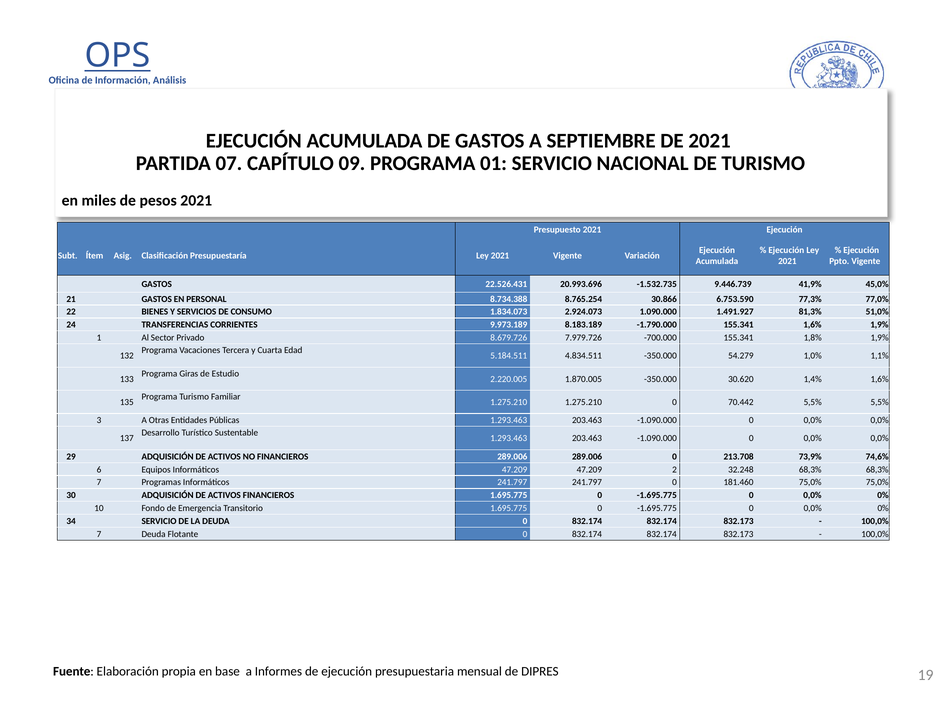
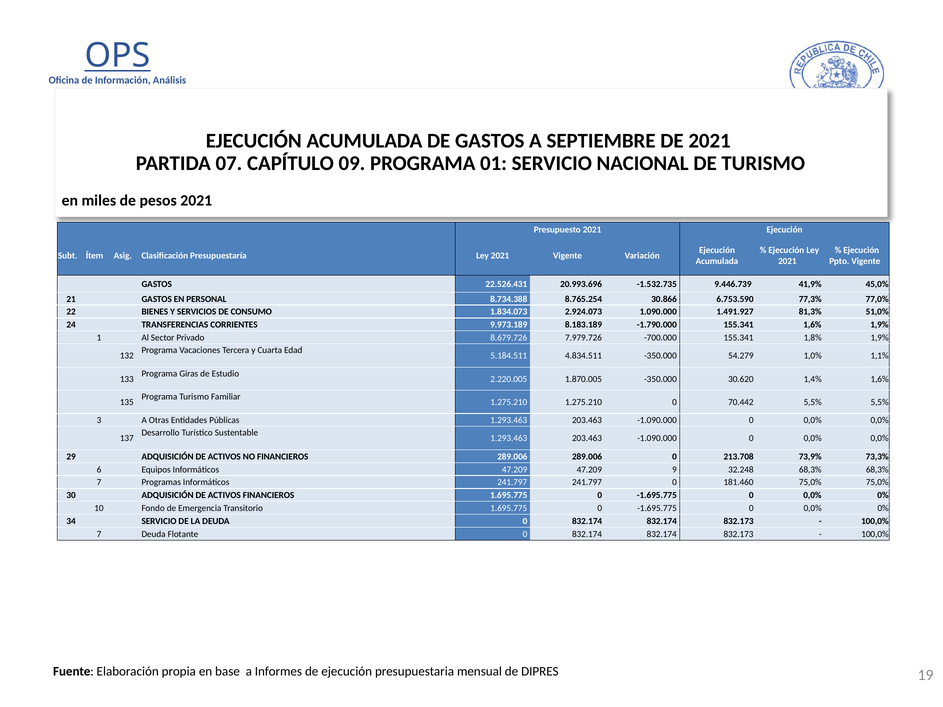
74,6%: 74,6% -> 73,3%
2: 2 -> 9
